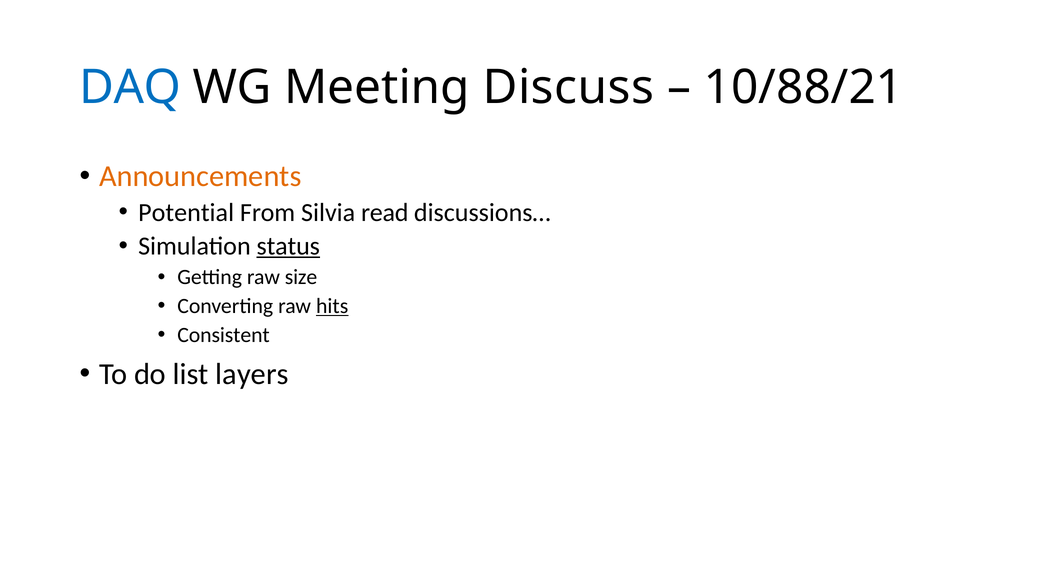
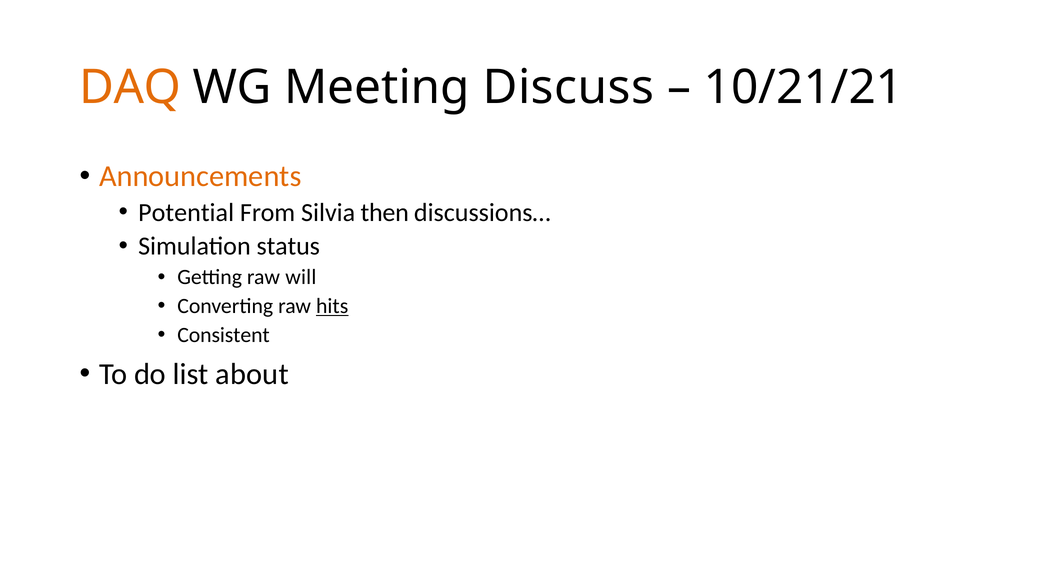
DAQ colour: blue -> orange
10/88/21: 10/88/21 -> 10/21/21
read: read -> then
status underline: present -> none
size: size -> will
layers: layers -> about
